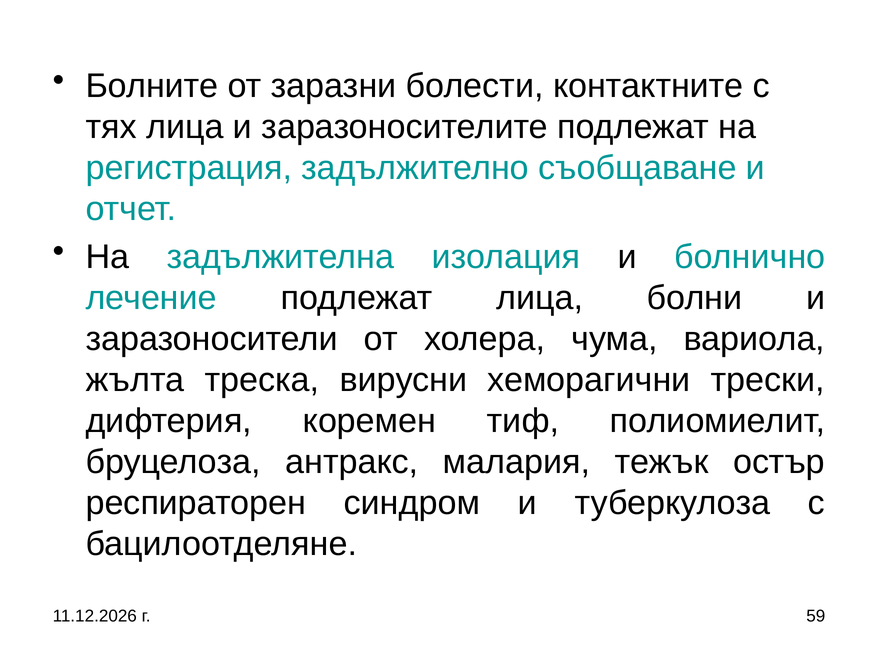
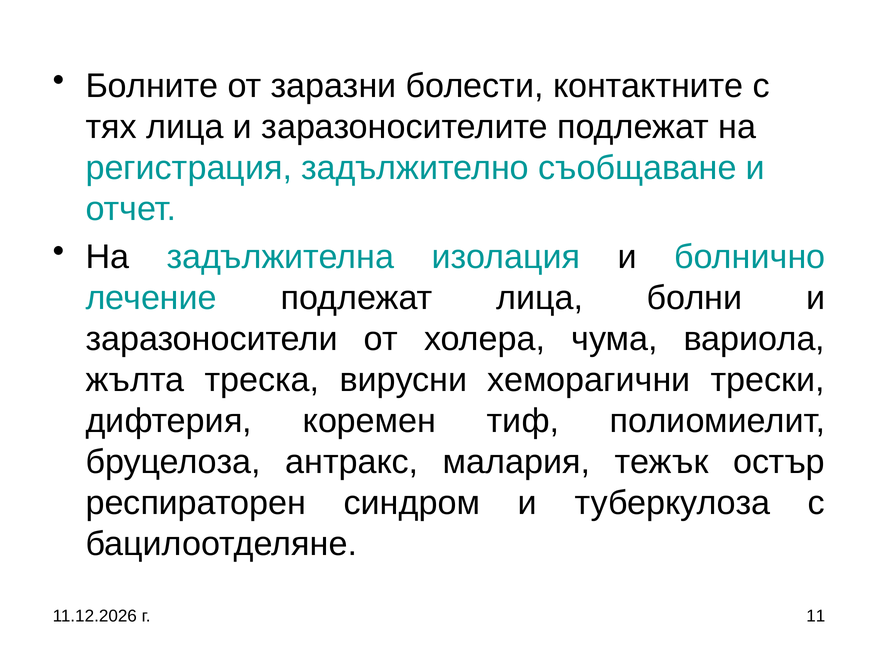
59: 59 -> 11
